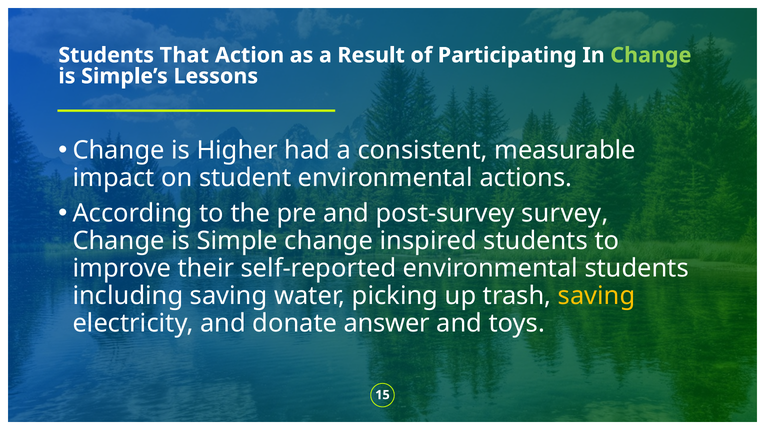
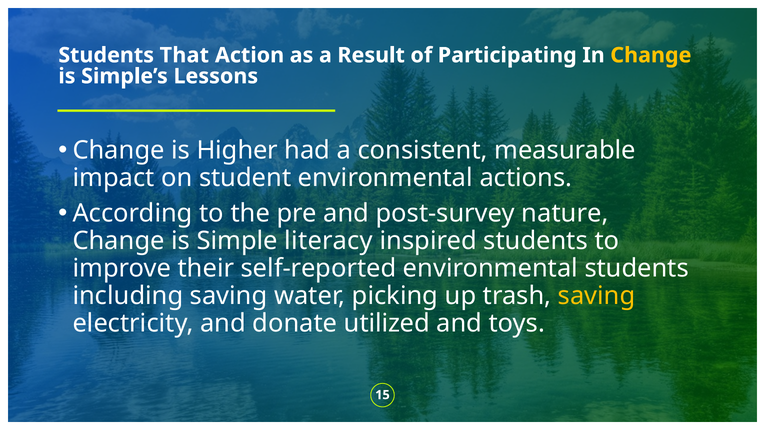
Change at (651, 55) colour: light green -> yellow
survey: survey -> nature
Simple change: change -> literacy
answer: answer -> utilized
